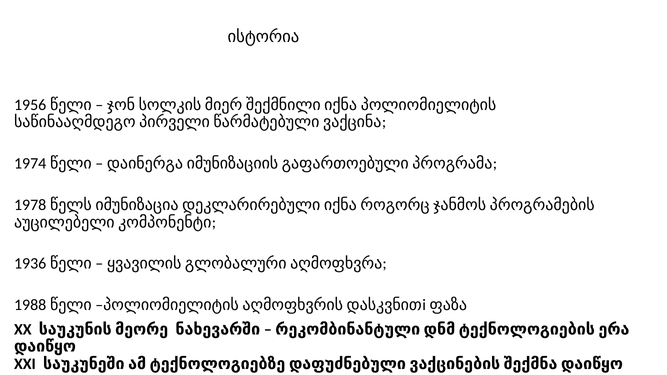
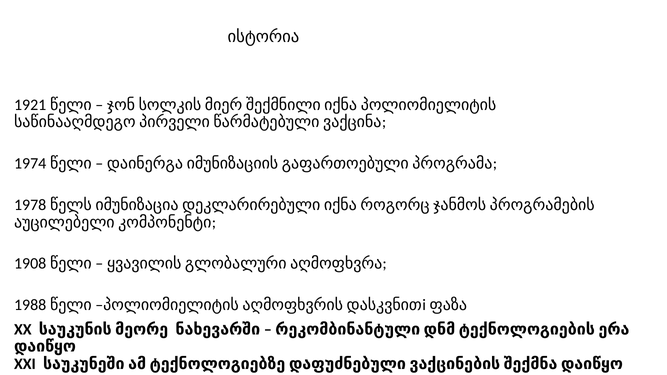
1956: 1956 -> 1921
1936: 1936 -> 1908
